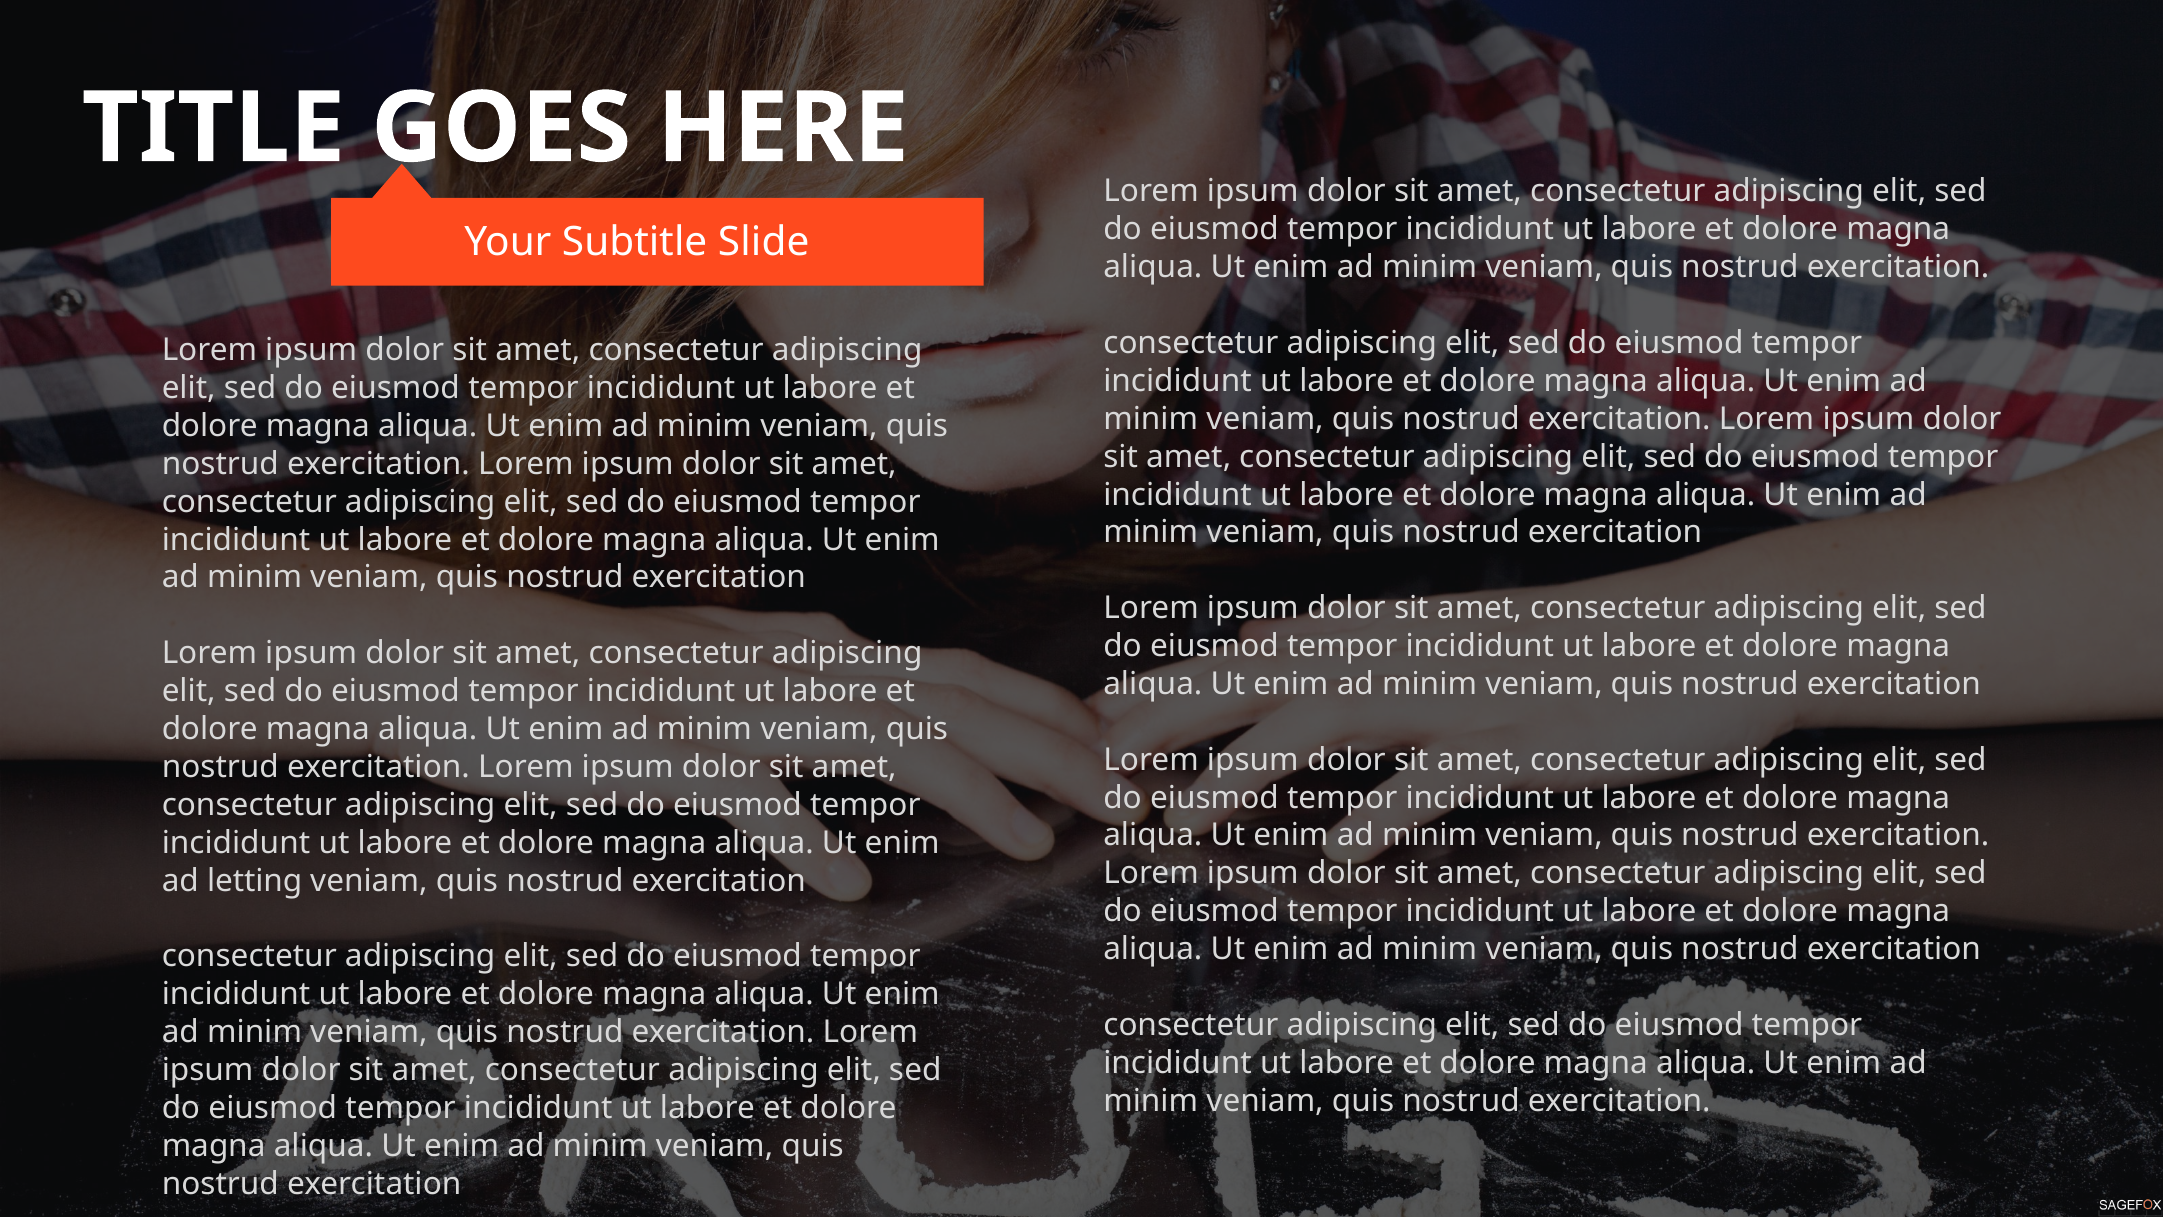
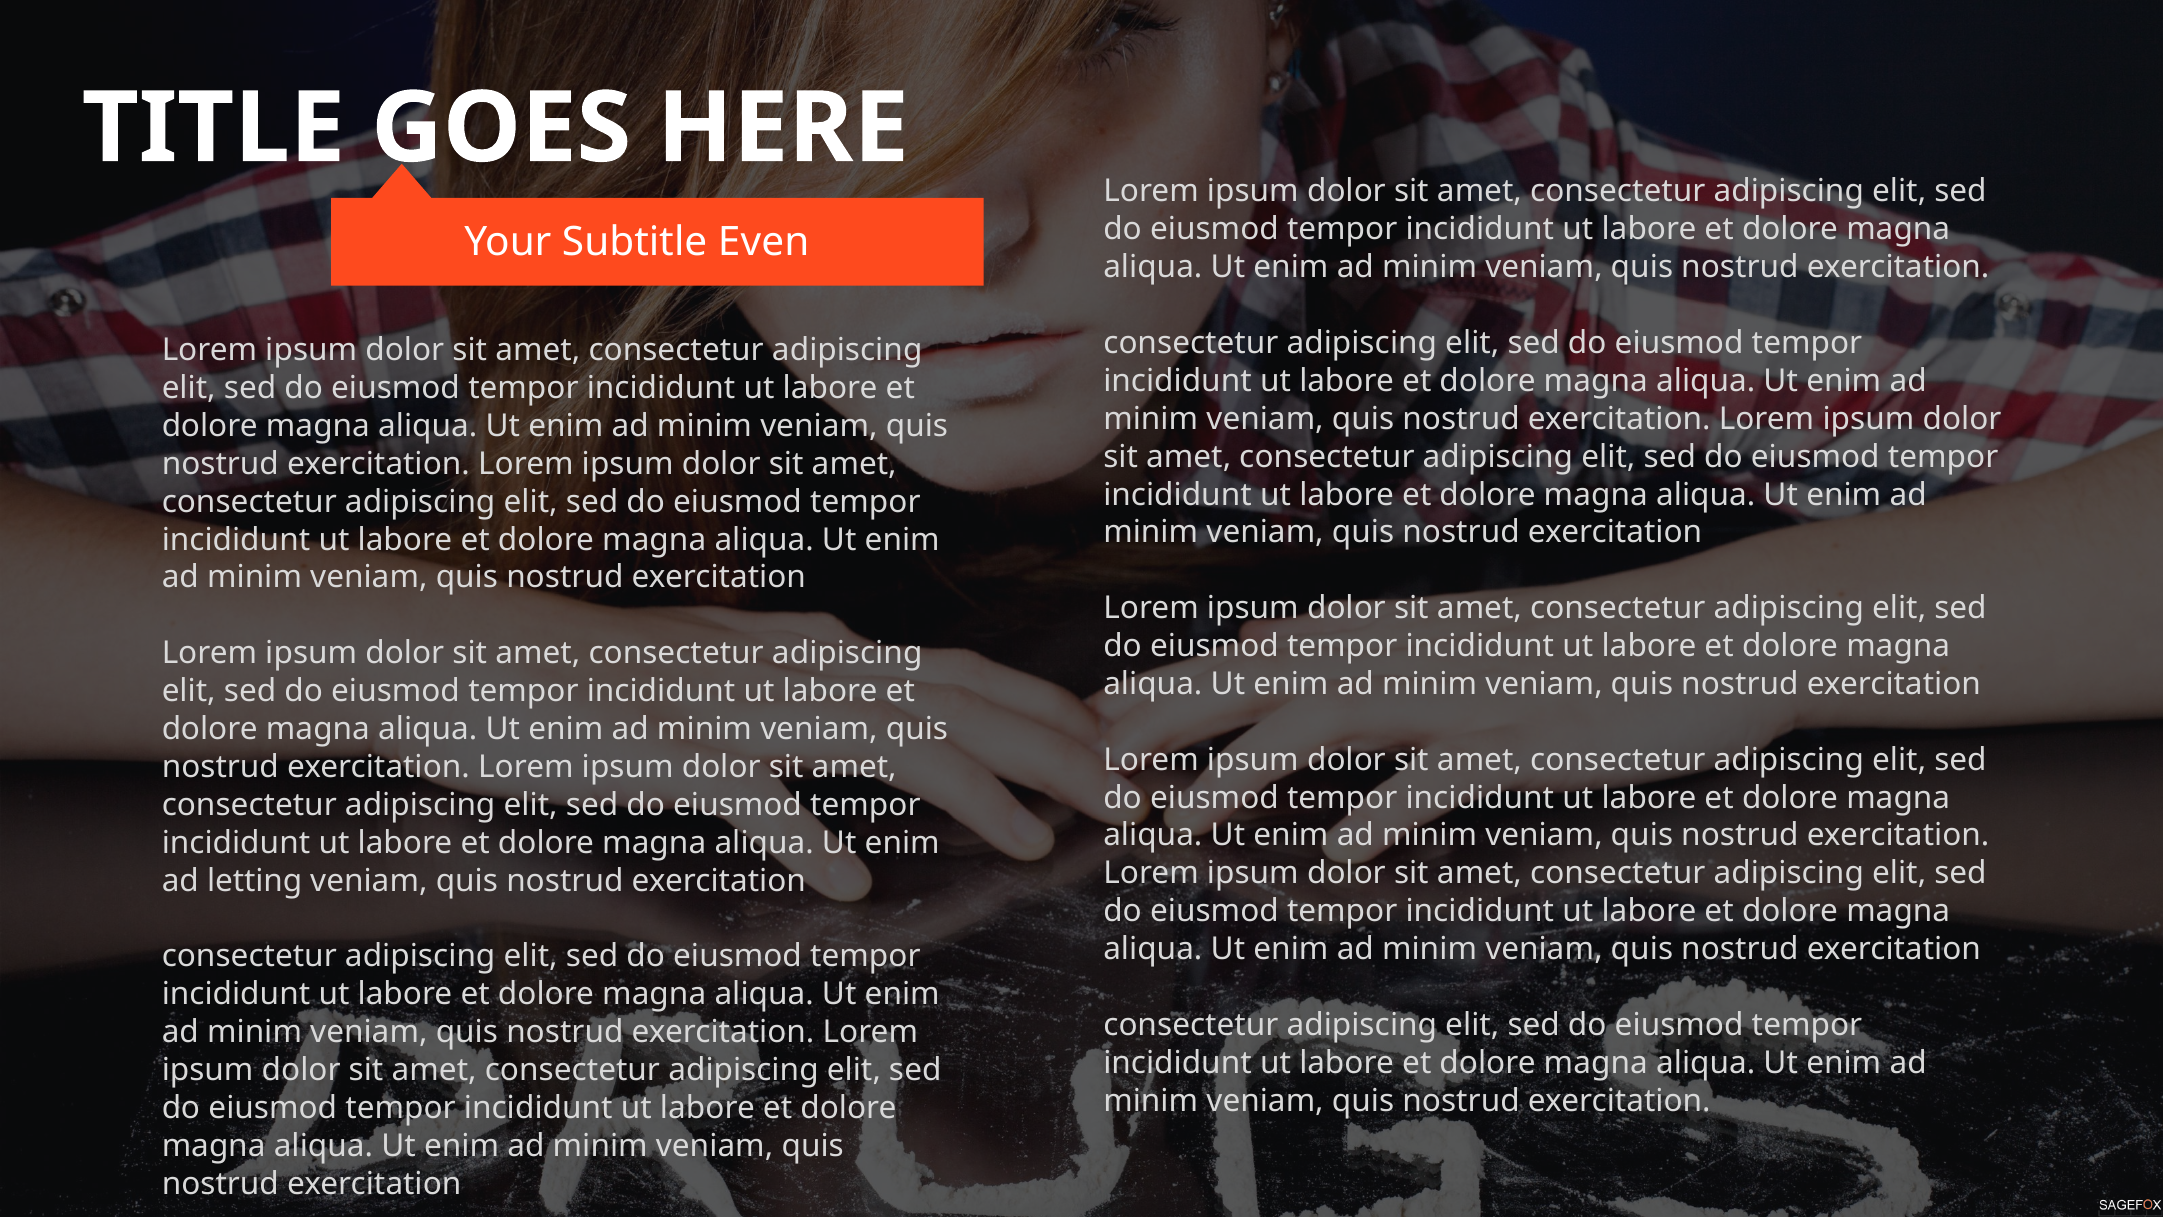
Slide: Slide -> Even
